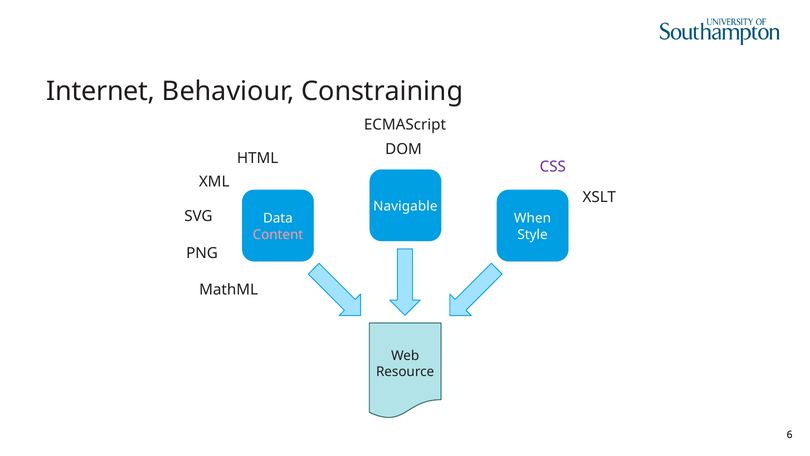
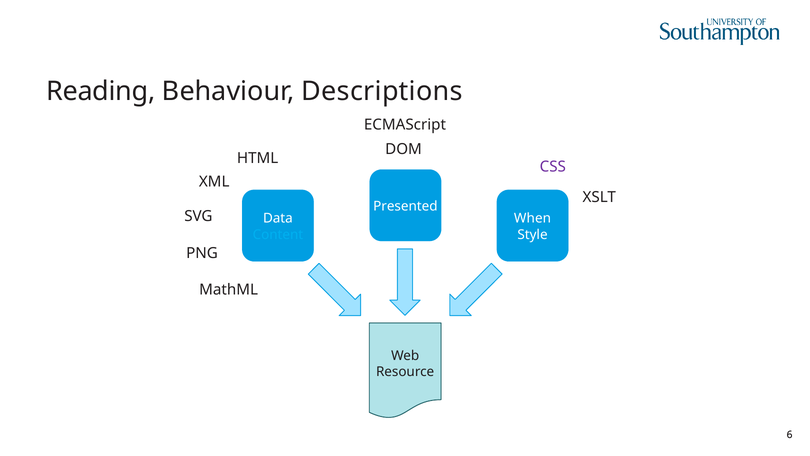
Internet: Internet -> Reading
Constraining: Constraining -> Descriptions
Navigable: Navigable -> Presented
Content colour: pink -> light blue
